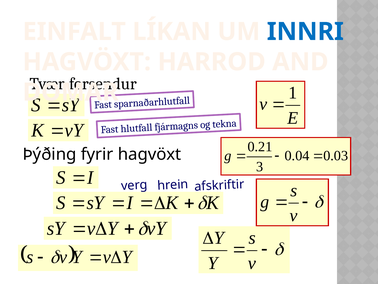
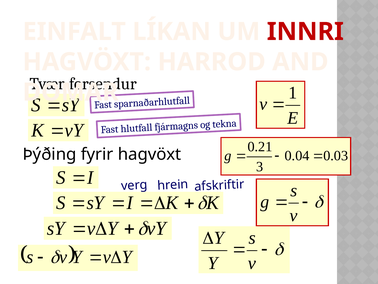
INNRI colour: blue -> red
